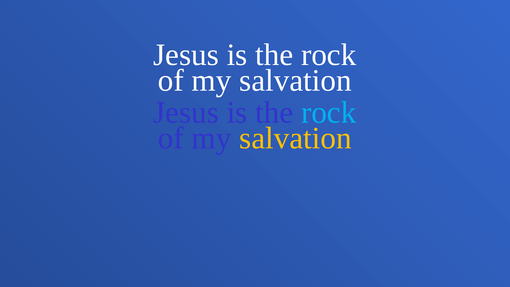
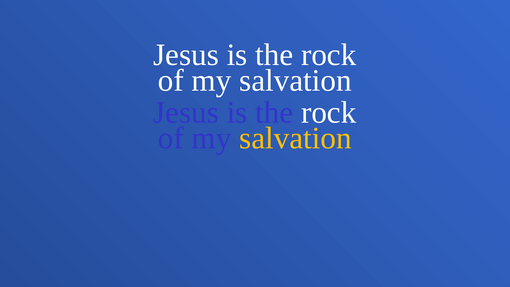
rock at (329, 113) colour: light blue -> white
